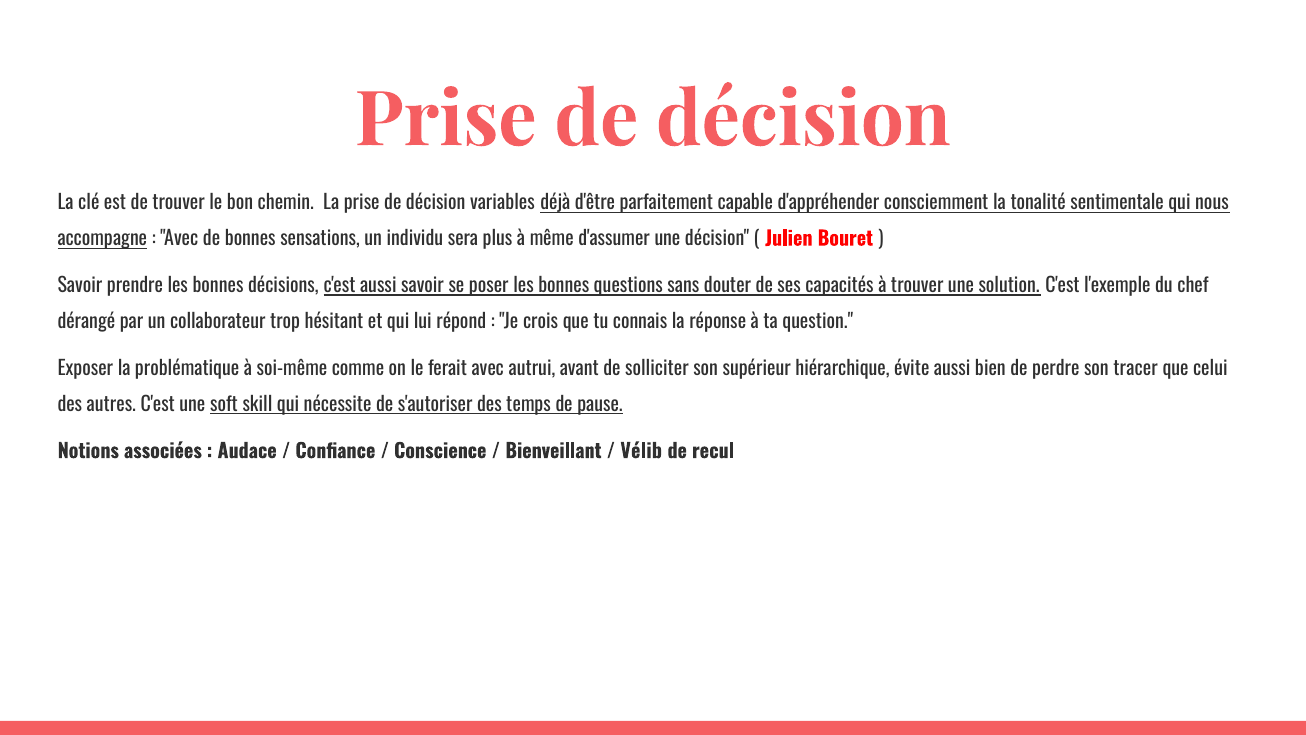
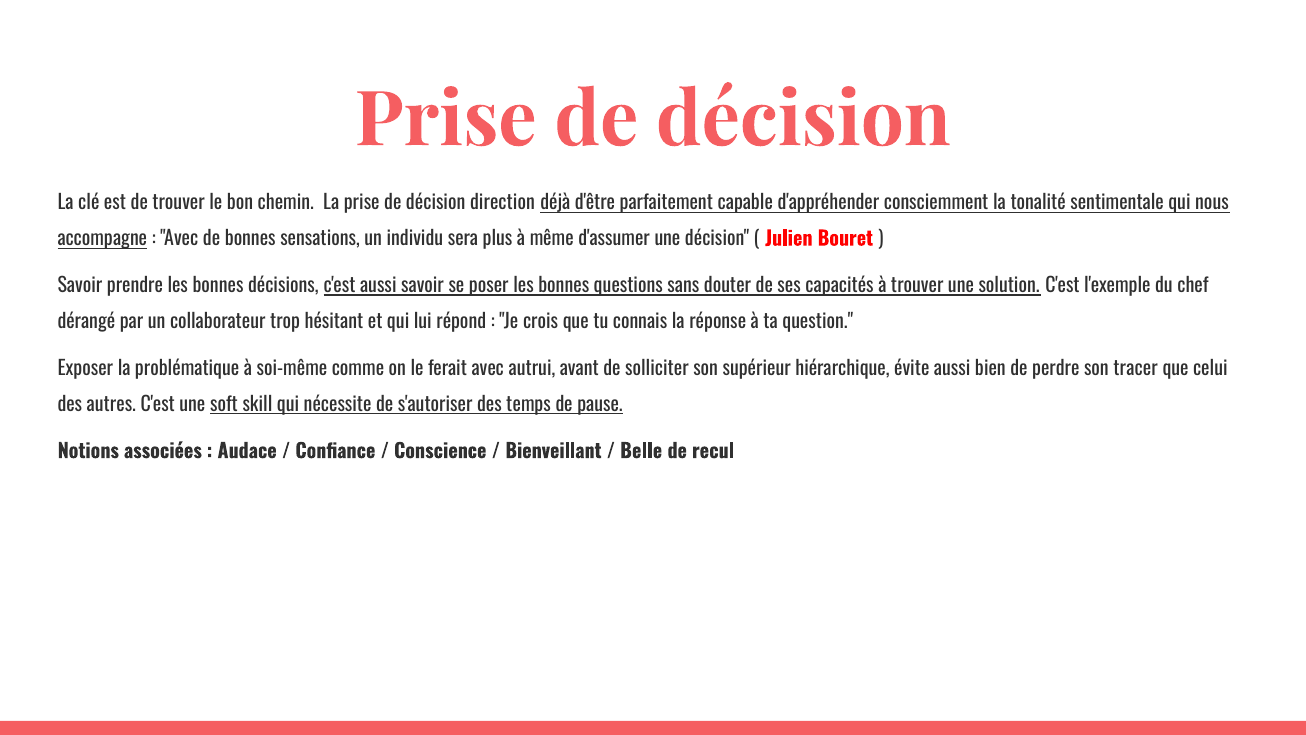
variables: variables -> direction
Vélib: Vélib -> Belle
